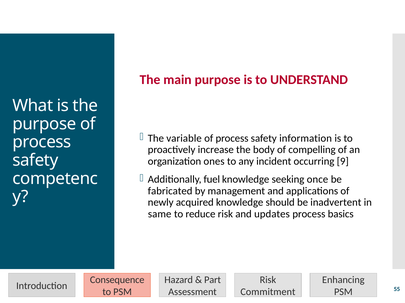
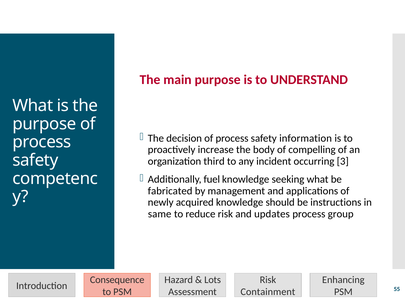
variable: variable -> decision
ones: ones -> third
9: 9 -> 3
seeking once: once -> what
inadvertent: inadvertent -> instructions
basics: basics -> group
Part: Part -> Lots
Commitment: Commitment -> Containment
